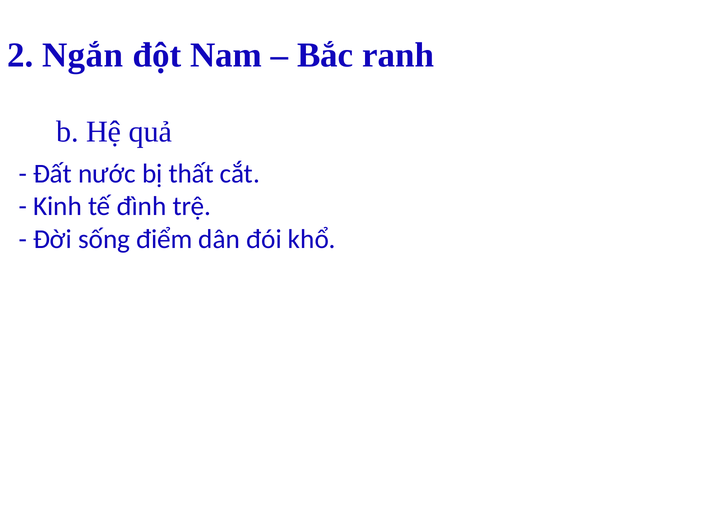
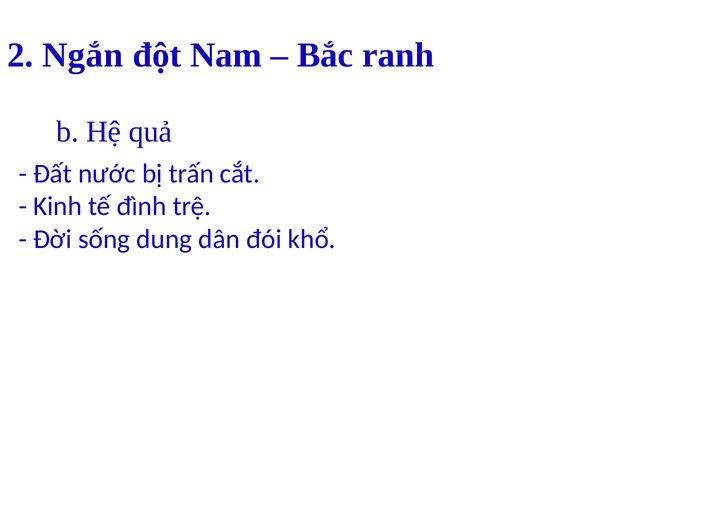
thất: thất -> trấn
điểm: điểm -> dung
